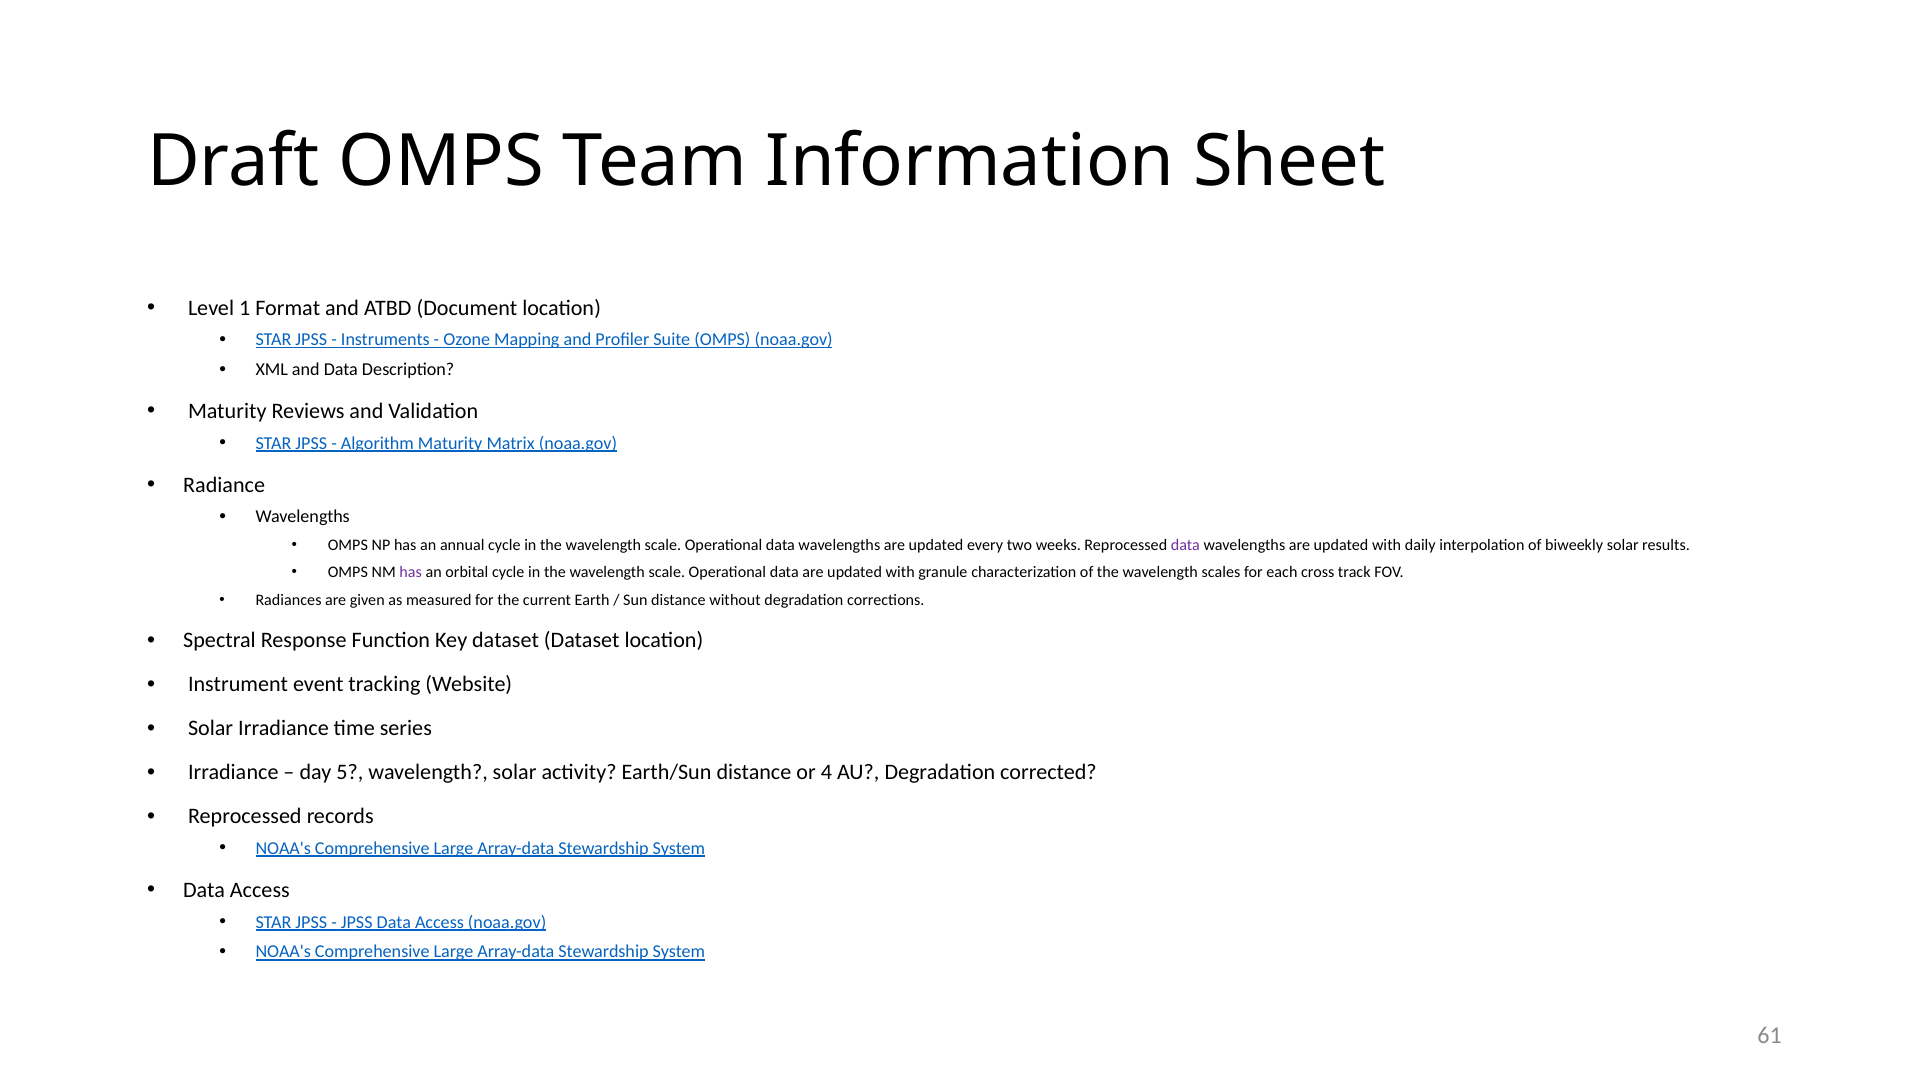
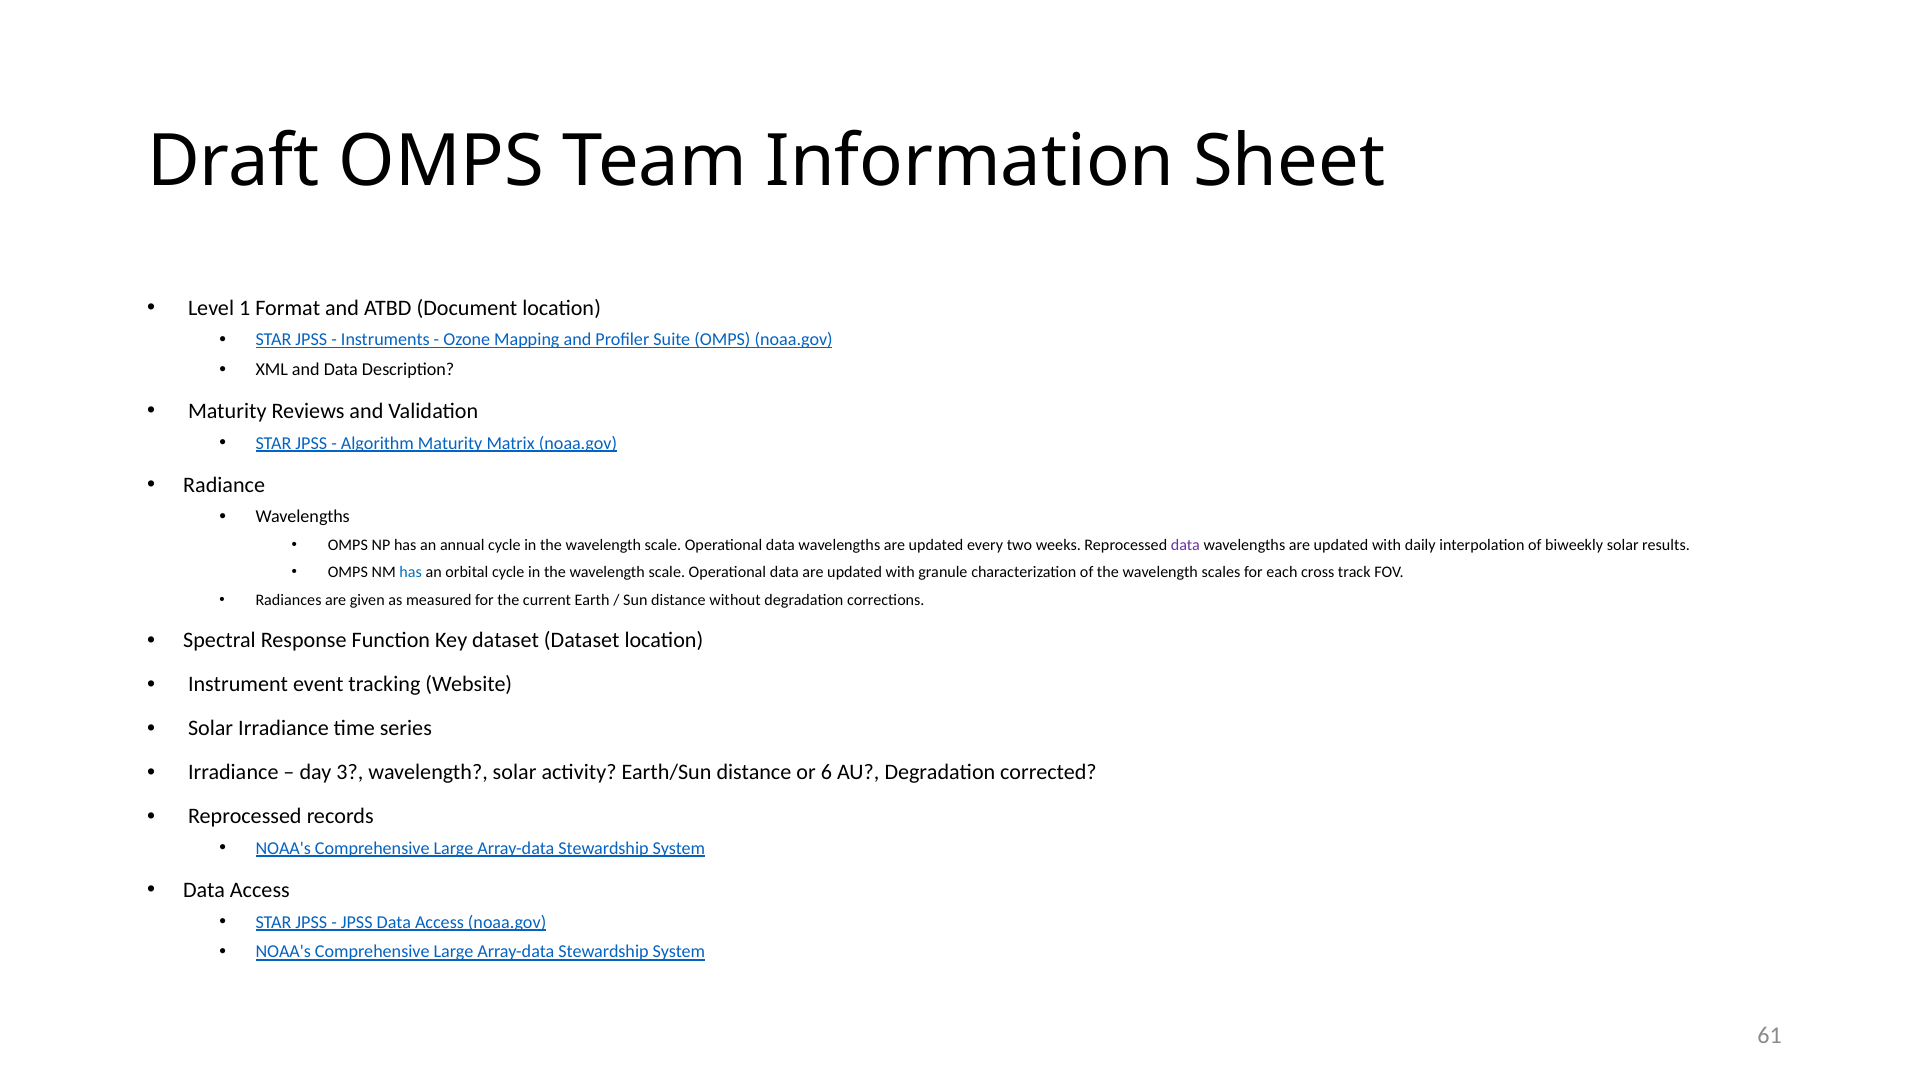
has at (411, 573) colour: purple -> blue
5: 5 -> 3
4: 4 -> 6
